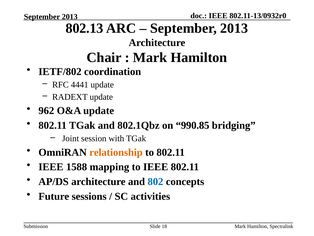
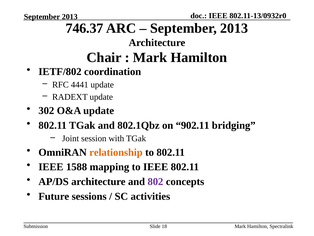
802.13: 802.13 -> 746.37
962: 962 -> 302
990.85: 990.85 -> 902.11
802 colour: blue -> purple
